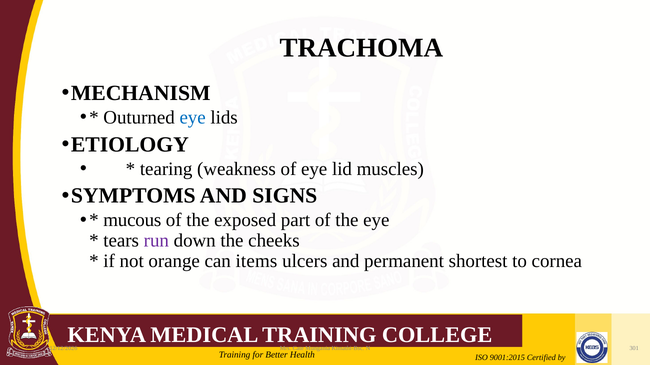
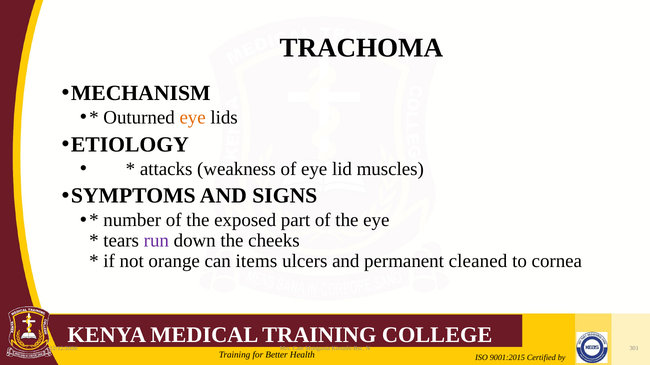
eye at (193, 118) colour: blue -> orange
tearing: tearing -> attacks
mucous: mucous -> number
shortest: shortest -> cleaned
